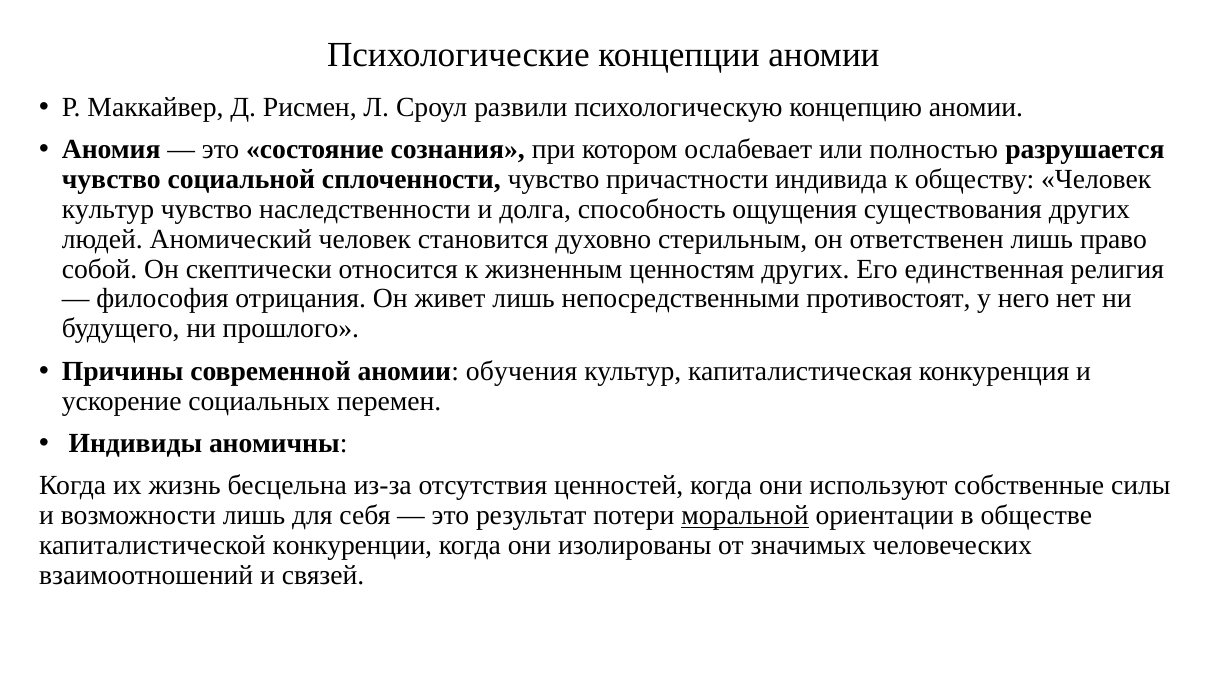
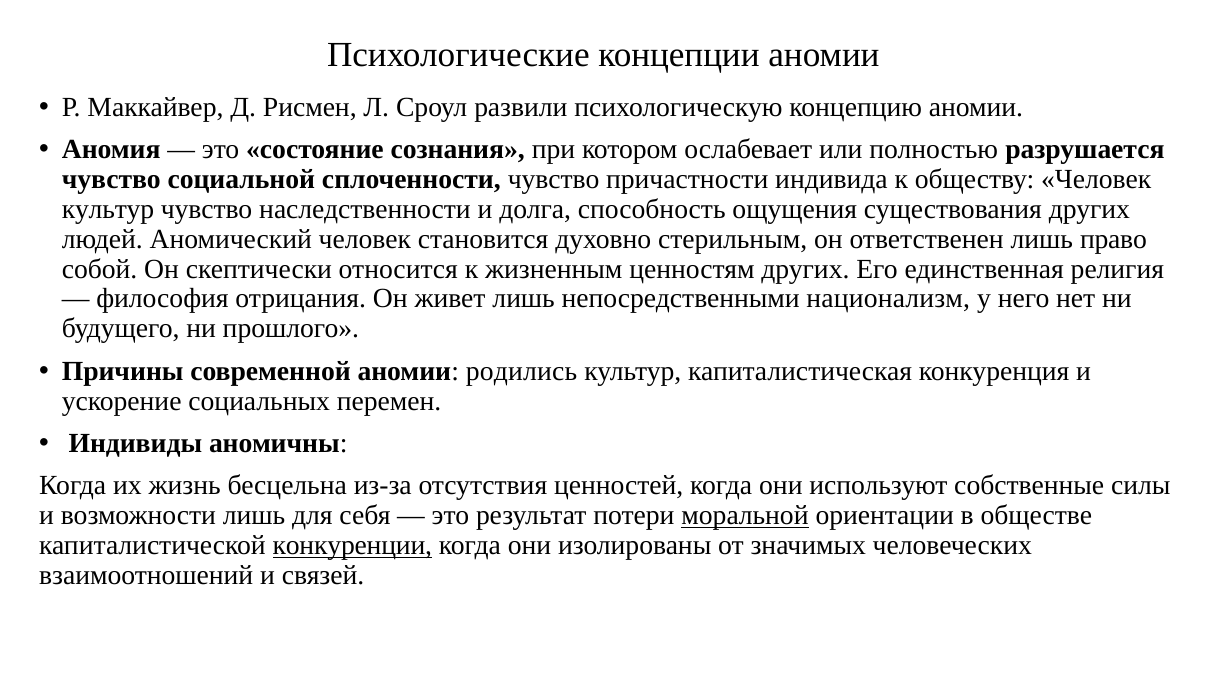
противостоят: противостоят -> национализм
обучения: обучения -> родились
конкуренции underline: none -> present
